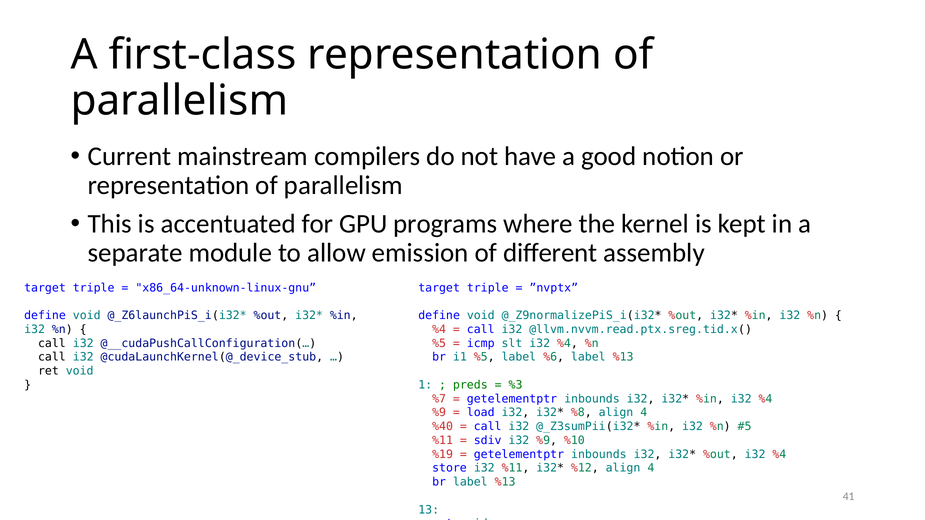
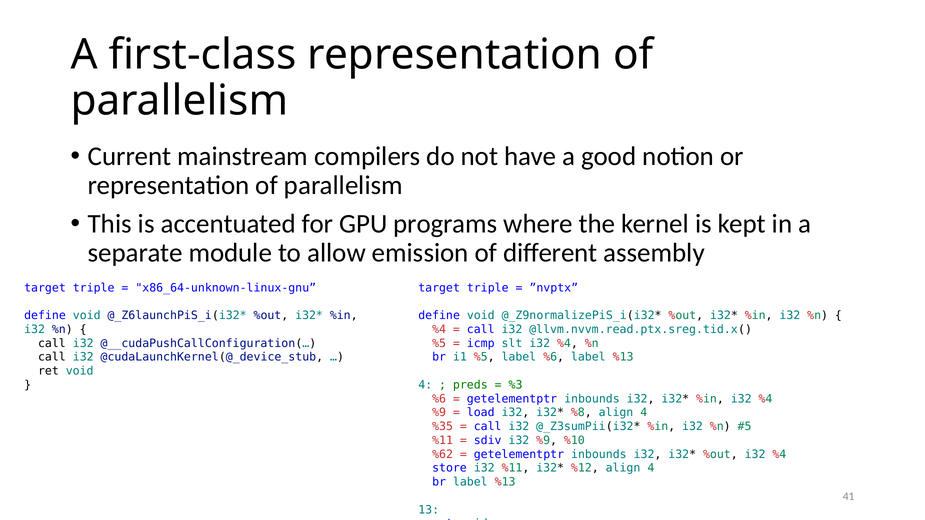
1 at (425, 385): 1 -> 4
%7 at (439, 399): %7 -> %6
%40: %40 -> %35
%19: %19 -> %62
